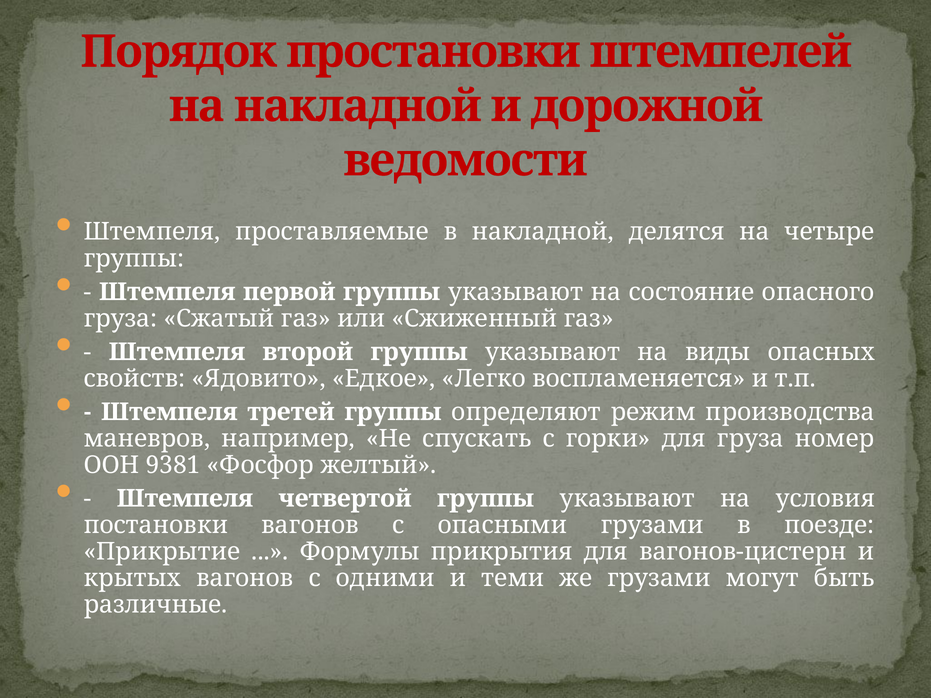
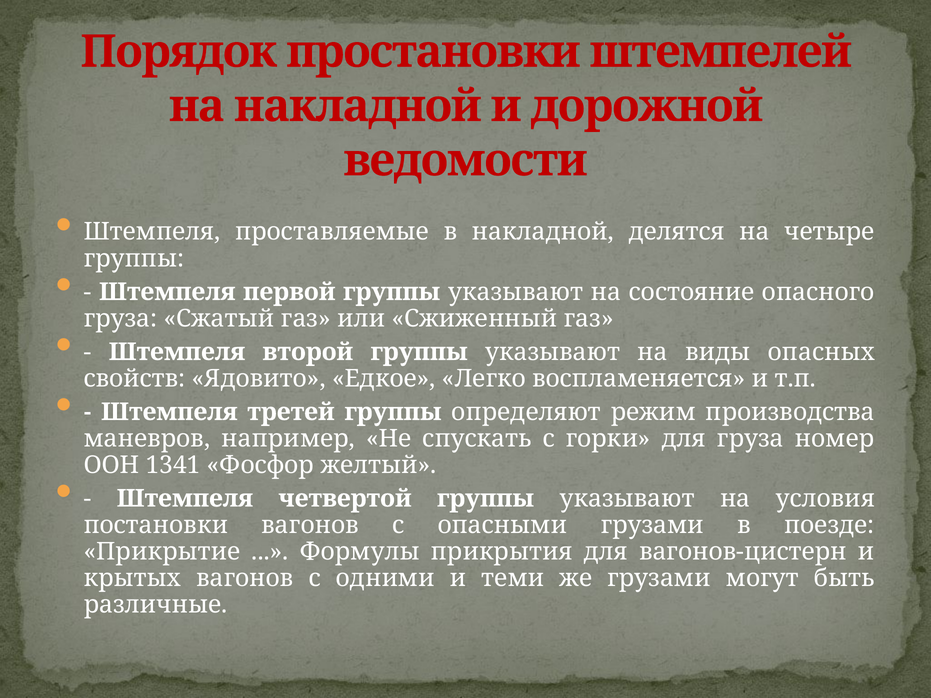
9381: 9381 -> 1341
